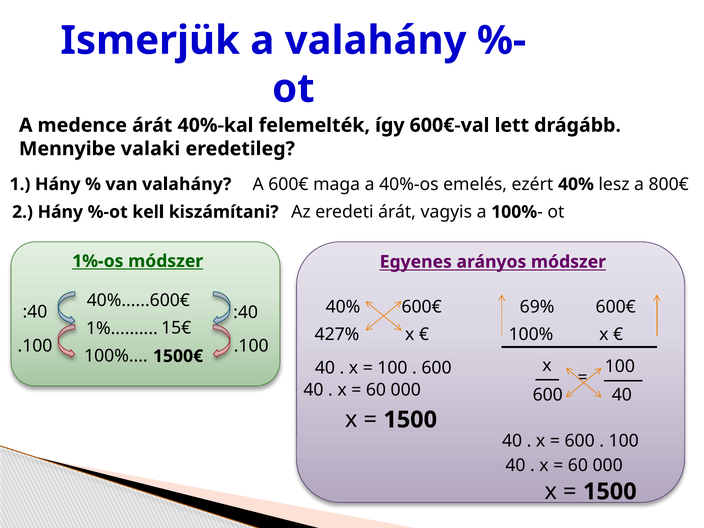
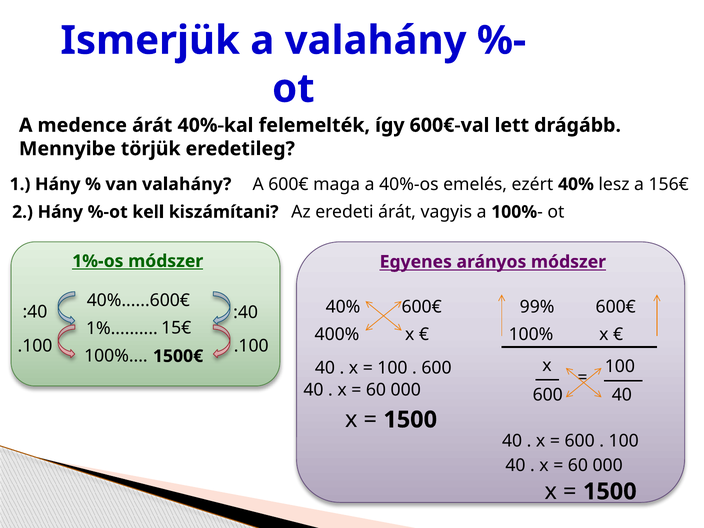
valaki: valaki -> törjük
800€: 800€ -> 156€
69%: 69% -> 99%
427%: 427% -> 400%
